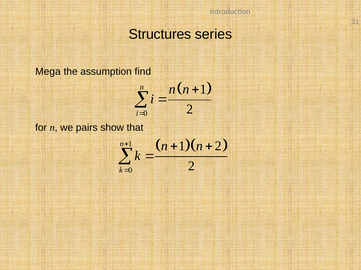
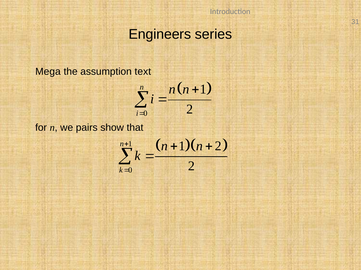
Structures: Structures -> Engineers
find: find -> text
